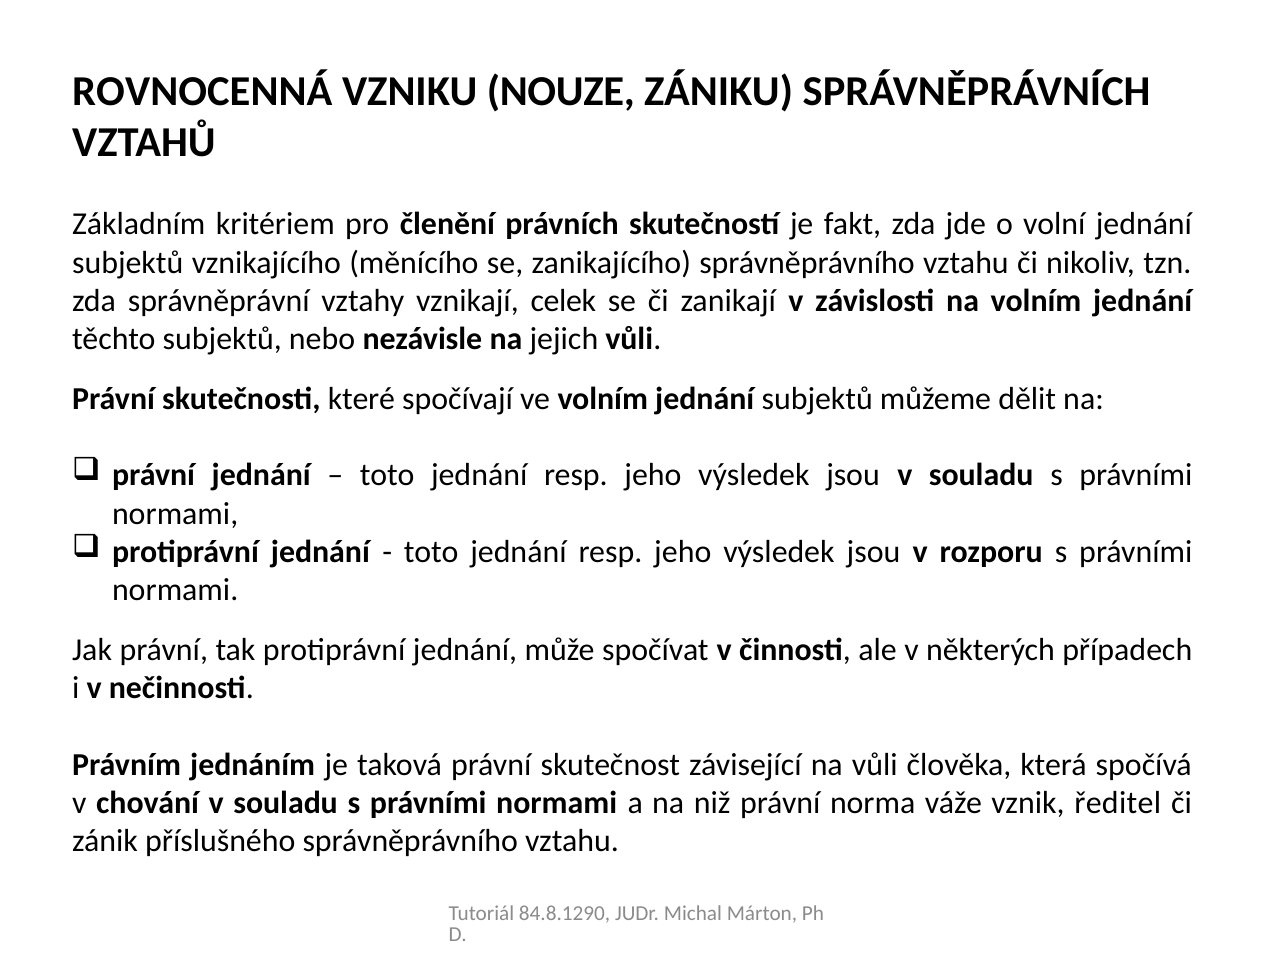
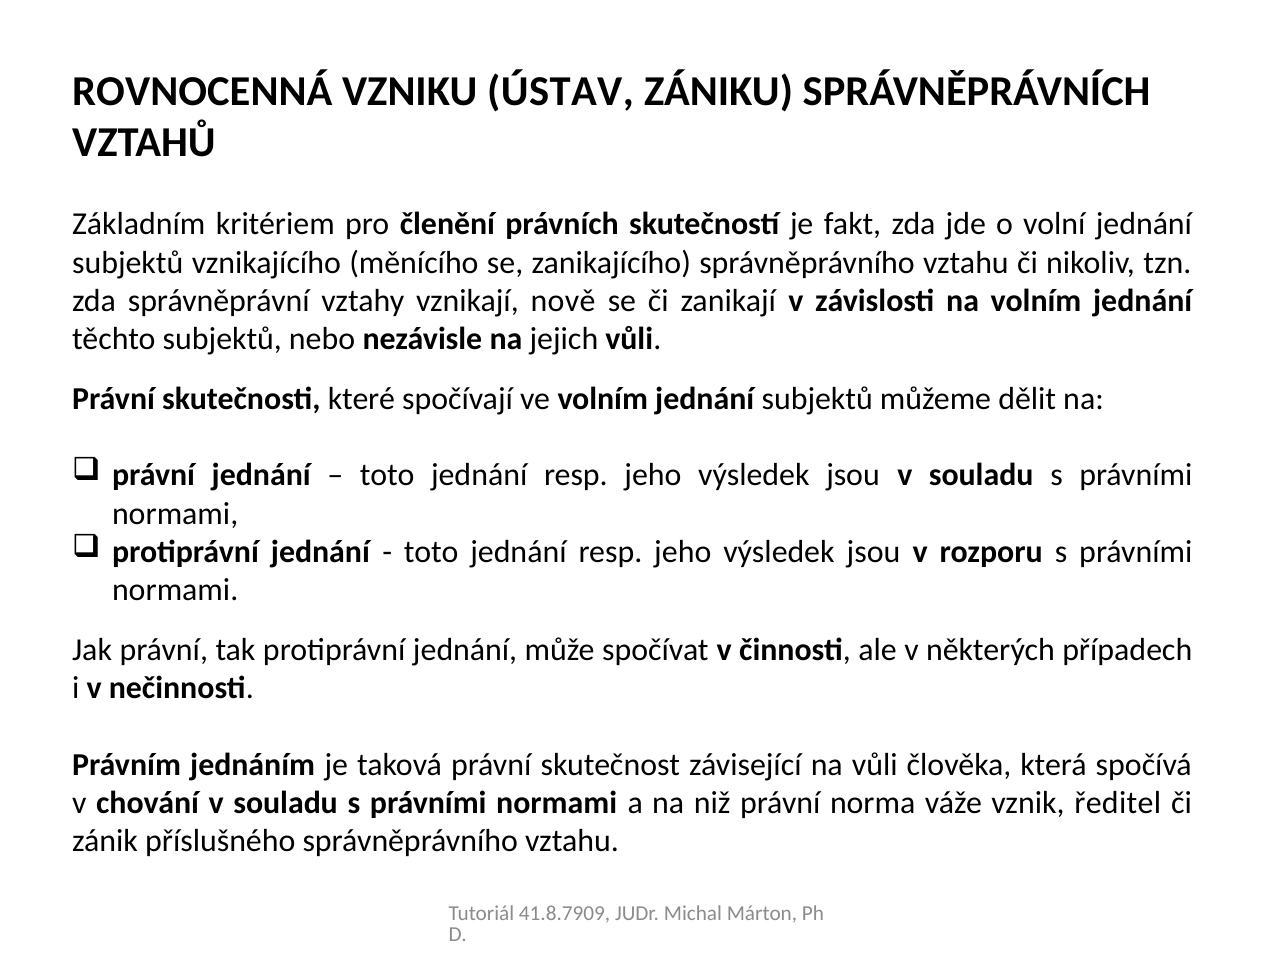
NOUZE: NOUZE -> ÚSTAV
celek: celek -> nově
84.8.1290: 84.8.1290 -> 41.8.7909
